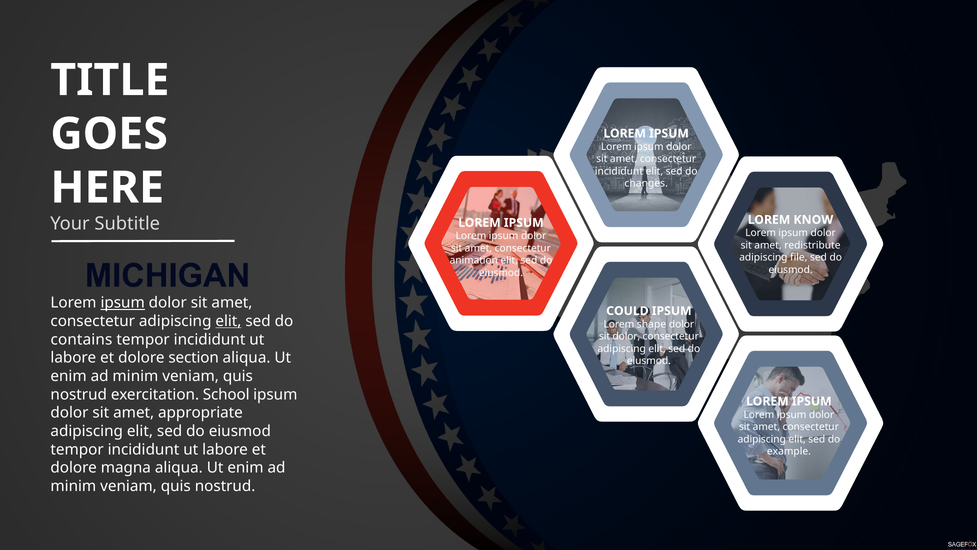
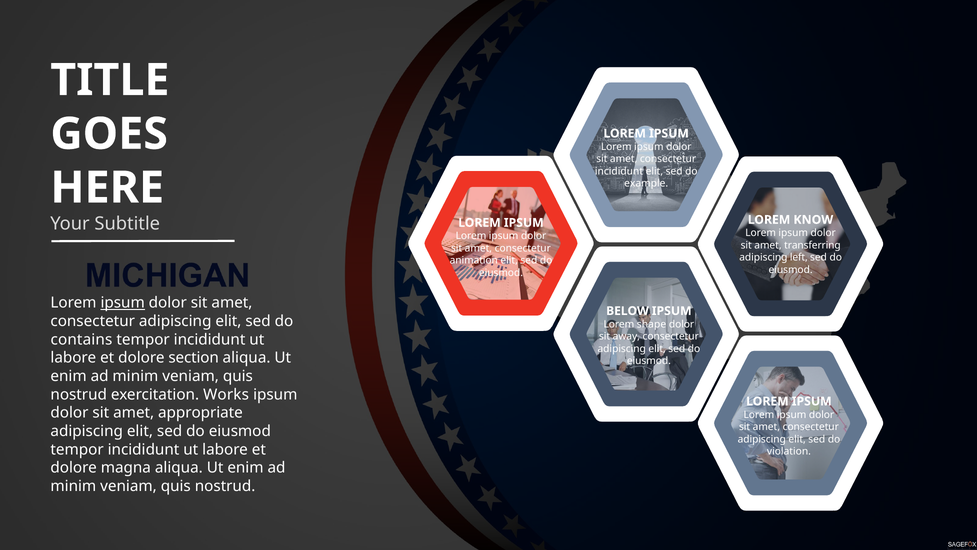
changes: changes -> example
redistribute: redistribute -> transferring
file: file -> left
COULD: COULD -> BELOW
elit at (228, 321) underline: present -> none
sit dolor: dolor -> away
School: School -> Works
example: example -> violation
